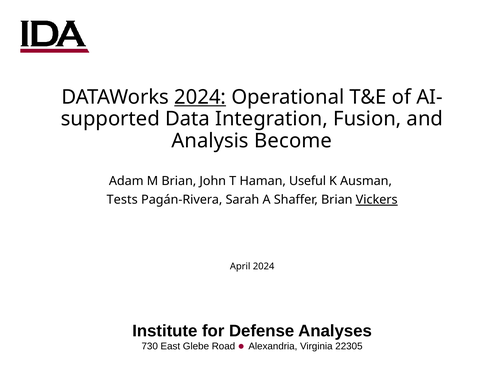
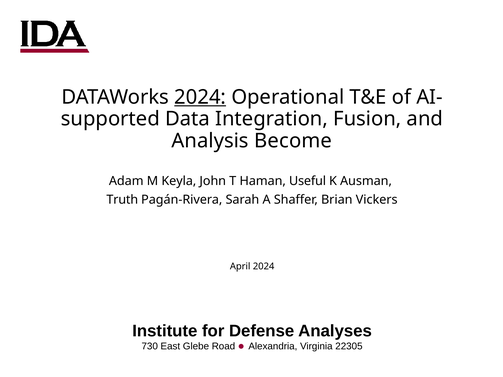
M Brian: Brian -> Keyla
Tests: Tests -> Truth
Vickers underline: present -> none
